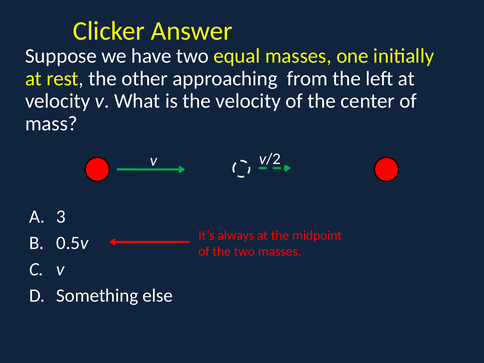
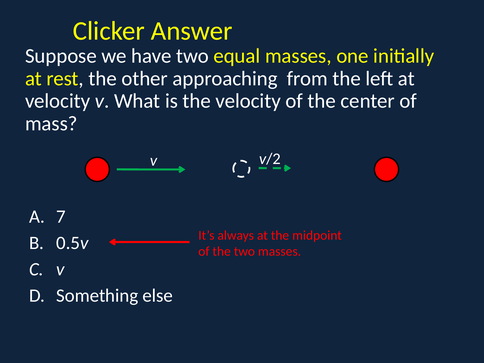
3: 3 -> 7
